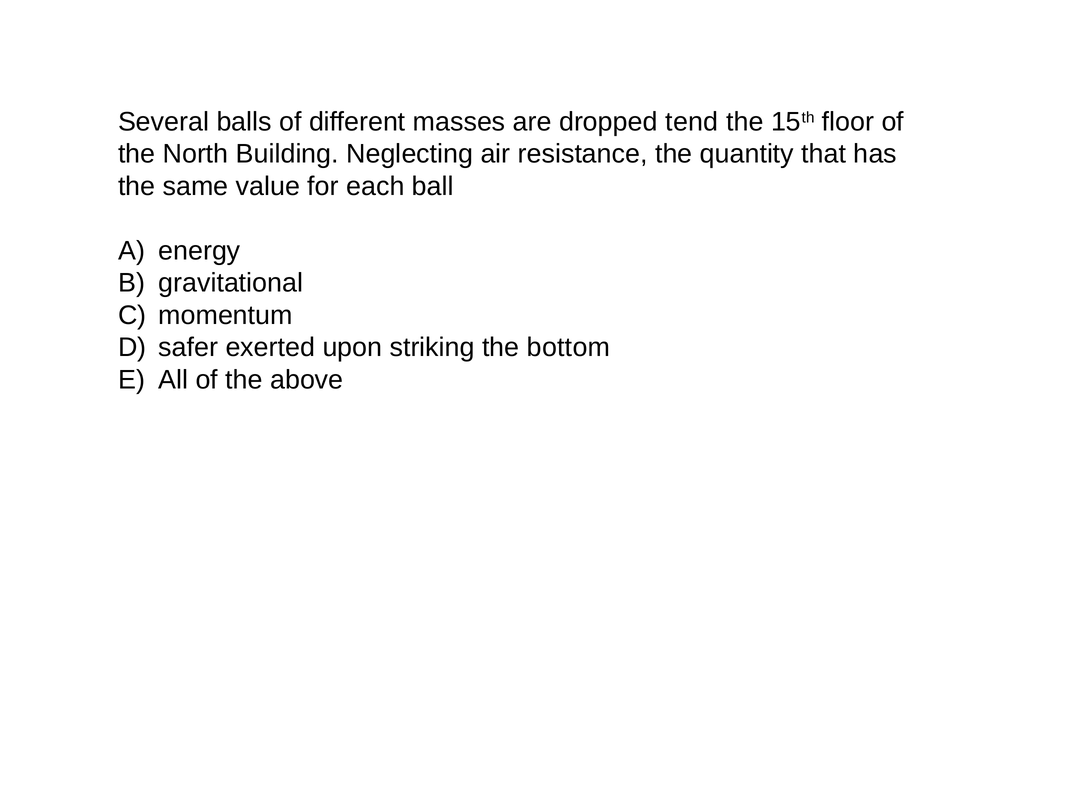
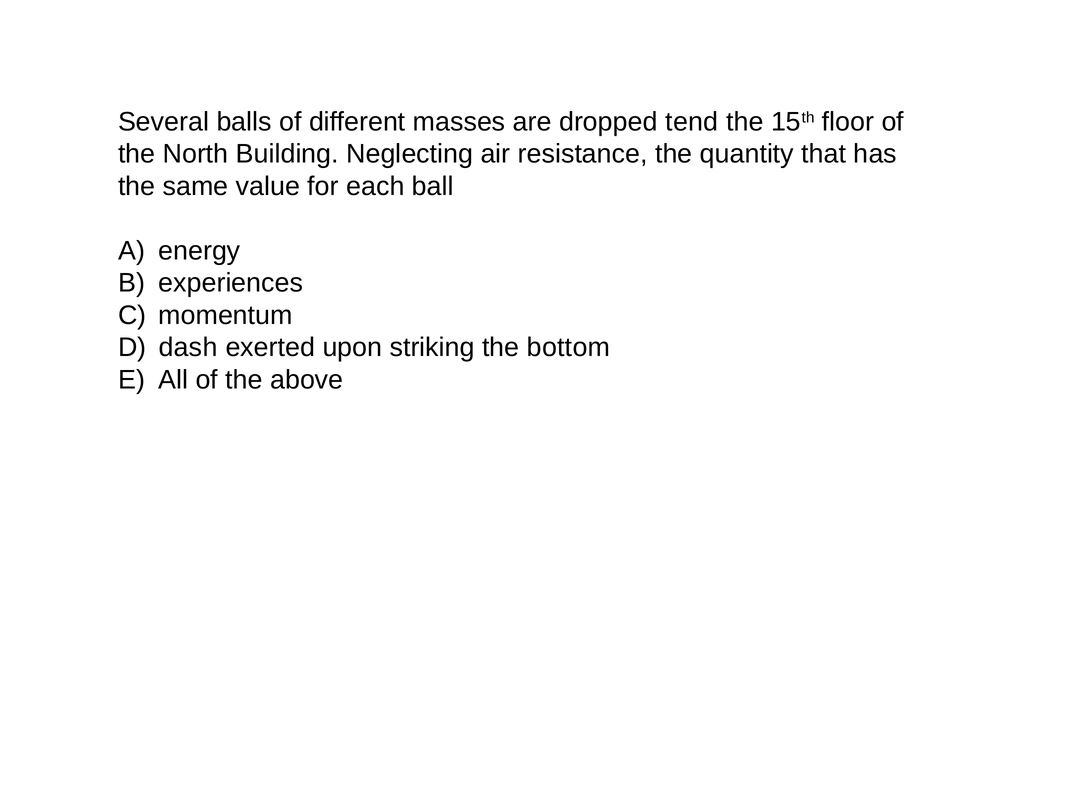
gravitational: gravitational -> experiences
safer: safer -> dash
